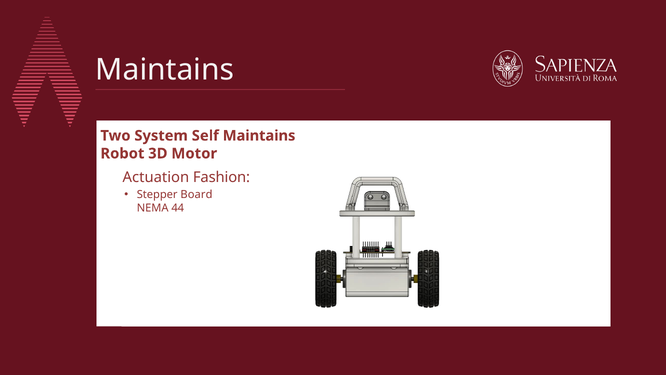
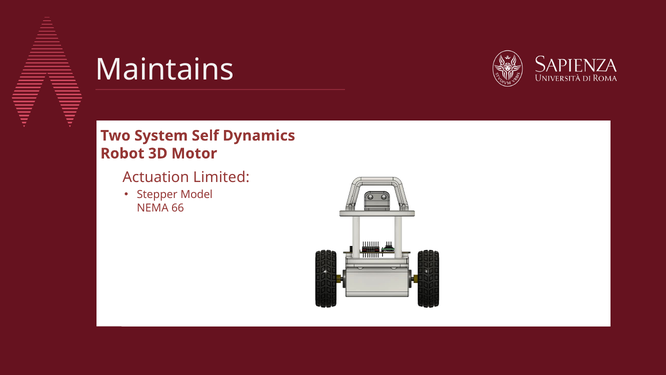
Self Maintains: Maintains -> Dynamics
Fashion: Fashion -> Limited
Board: Board -> Model
44: 44 -> 66
